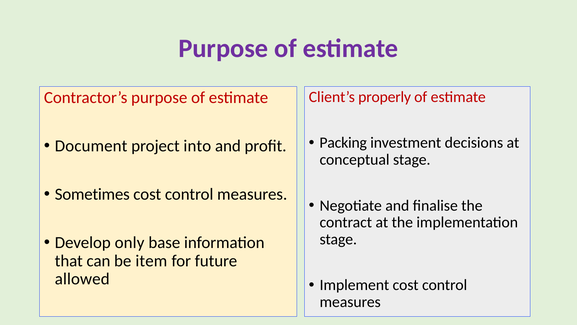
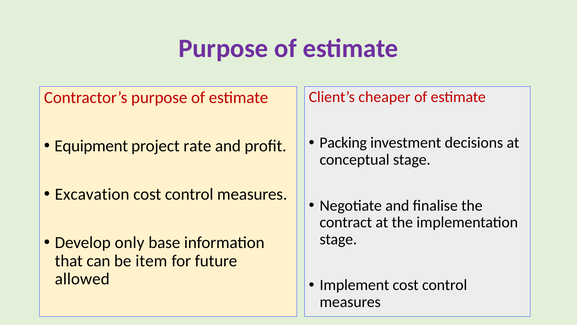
properly: properly -> cheaper
Document: Document -> Equipment
into: into -> rate
Sometimes: Sometimes -> Excavation
